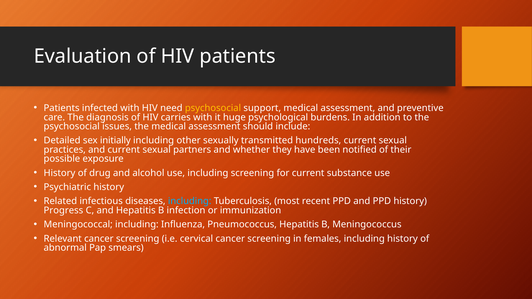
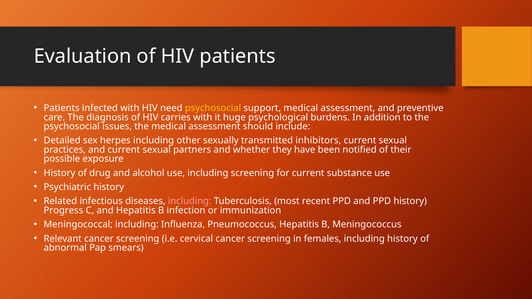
initially: initially -> herpes
hundreds: hundreds -> inhibitors
including at (190, 201) colour: light blue -> pink
